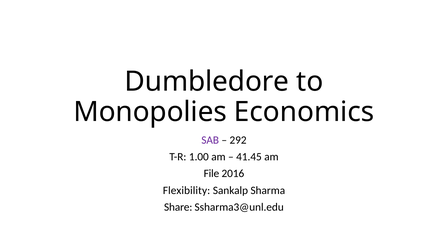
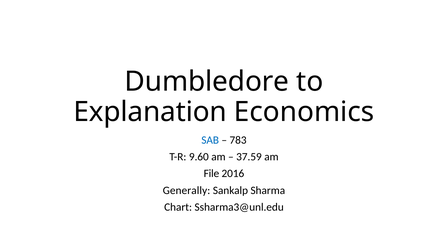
Monopolies: Monopolies -> Explanation
SAB colour: purple -> blue
292: 292 -> 783
1.00: 1.00 -> 9.60
41.45: 41.45 -> 37.59
Flexibility: Flexibility -> Generally
Share: Share -> Chart
